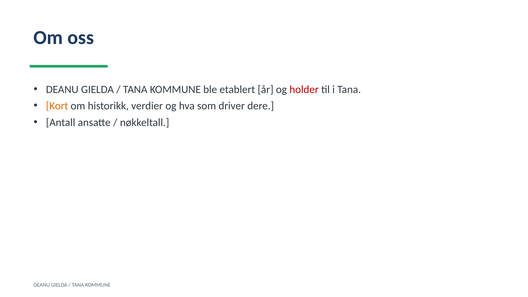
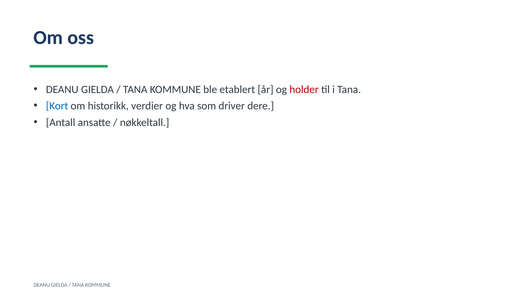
Kort colour: orange -> blue
